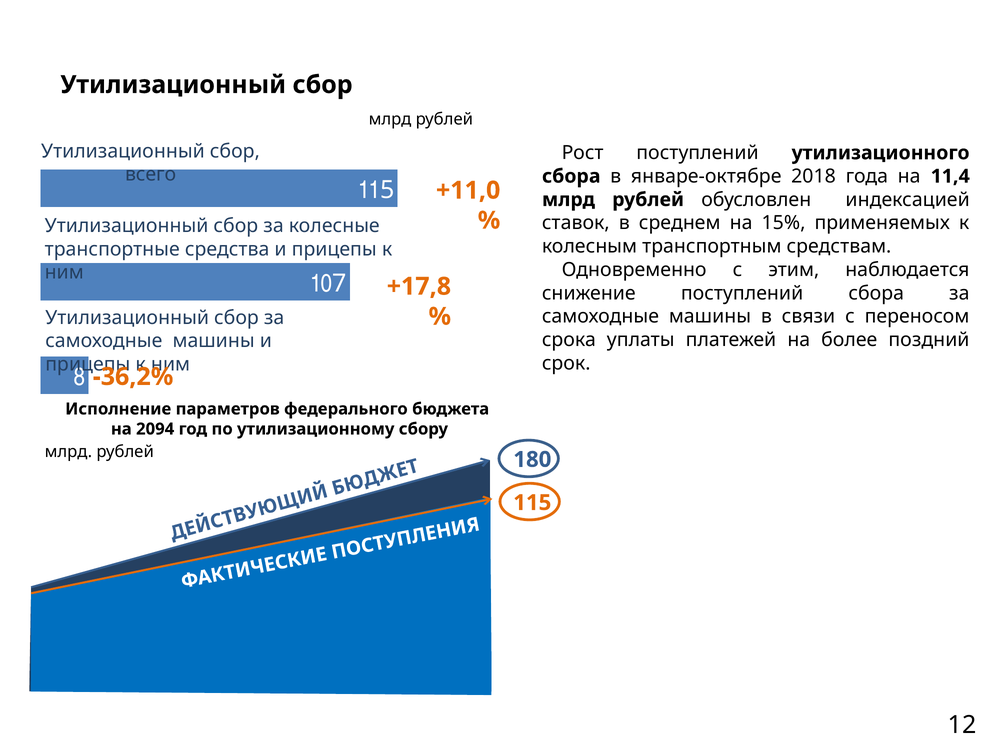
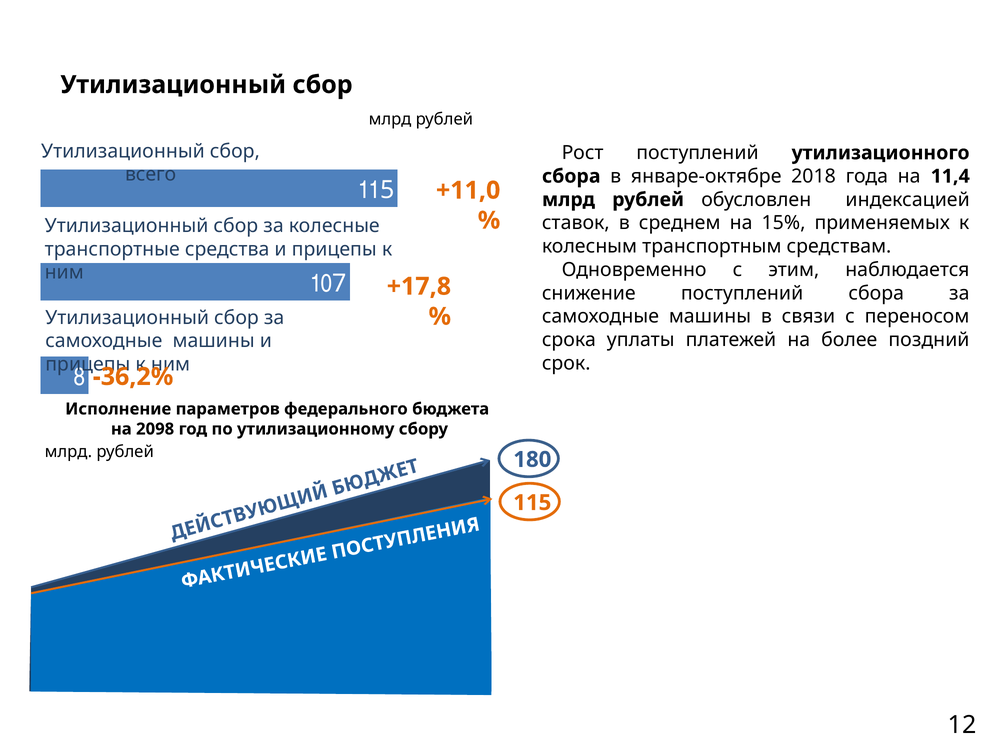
2094: 2094 -> 2098
